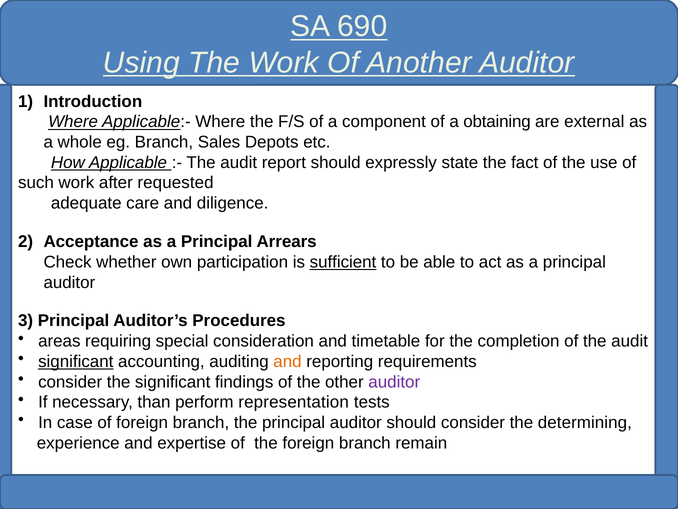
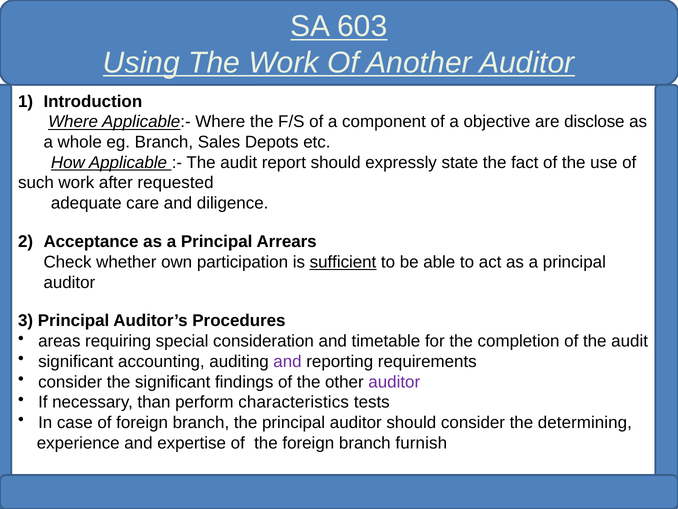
690: 690 -> 603
obtaining: obtaining -> objective
external: external -> disclose
significant at (76, 361) underline: present -> none
and at (288, 361) colour: orange -> purple
representation: representation -> characteristics
remain: remain -> furnish
